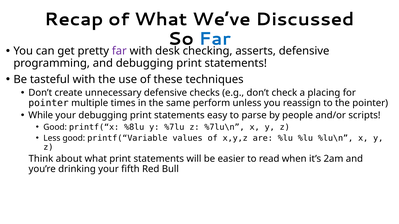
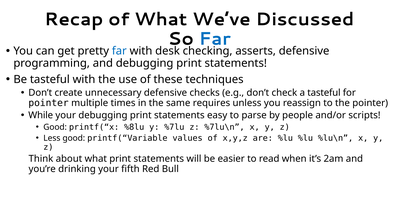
far at (119, 51) colour: purple -> blue
a placing: placing -> tasteful
perform: perform -> requires
